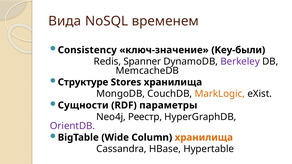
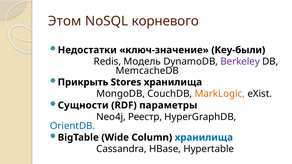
Вида: Вида -> Этом
временем: временем -> корневого
Consistency: Consistency -> Недостатки
Spanner: Spanner -> Модель
Структуре: Структуре -> Прикрыть
OrientDB colour: purple -> blue
хранилища at (204, 138) colour: orange -> blue
